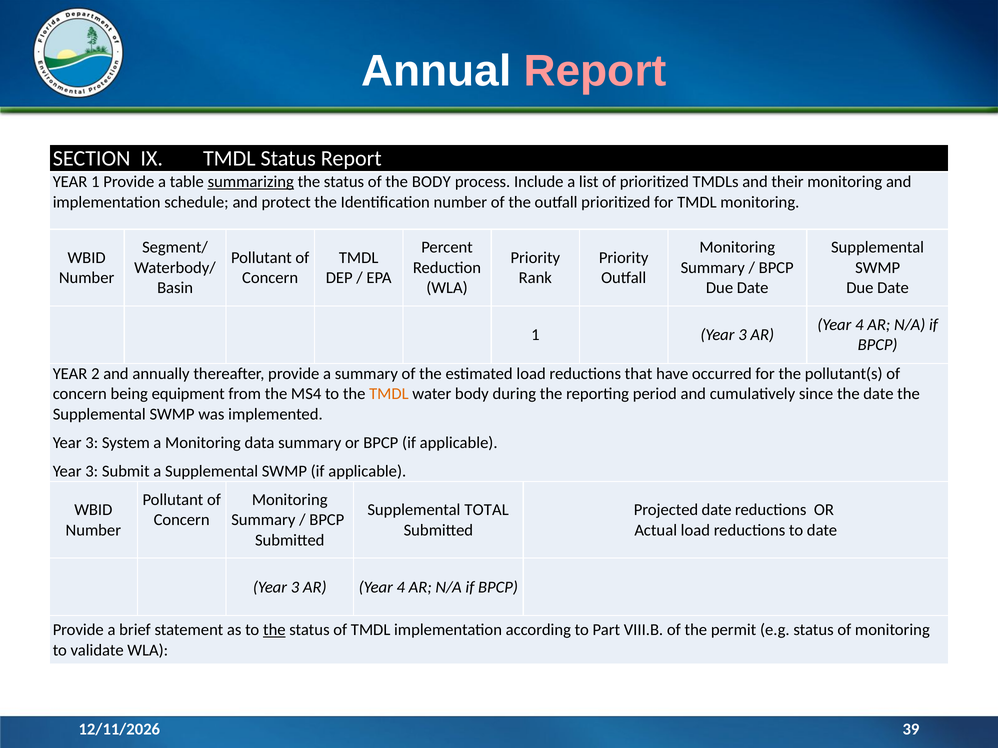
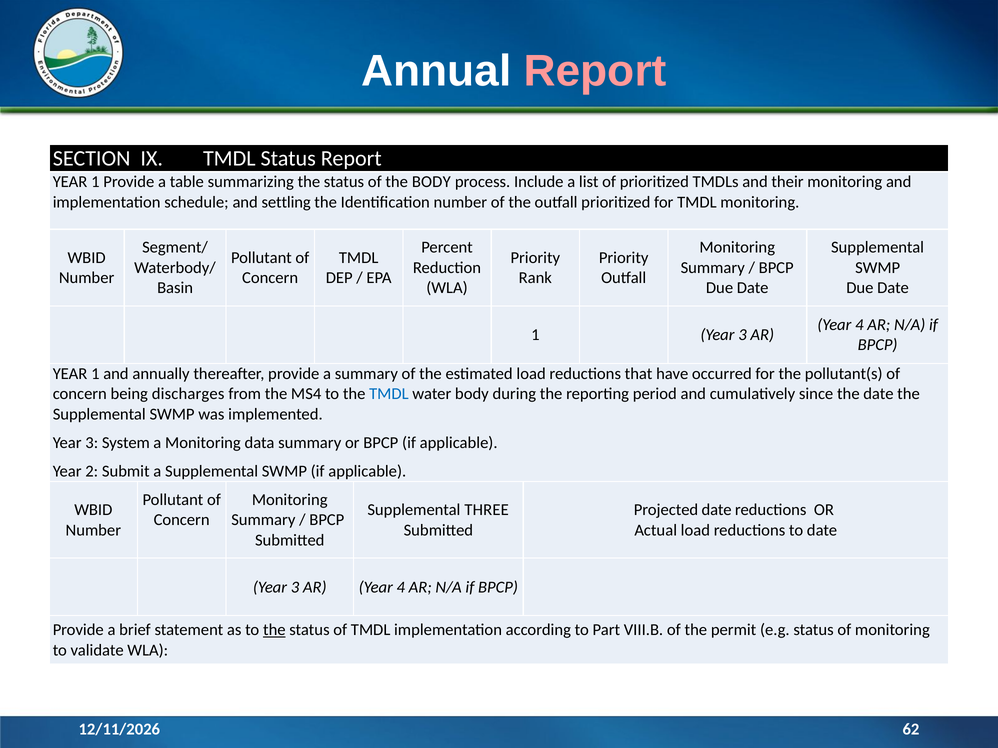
summarizing underline: present -> none
protect: protect -> settling
2 at (95, 374): 2 -> 1
equipment: equipment -> discharges
TMDL at (389, 394) colour: orange -> blue
3 at (92, 472): 3 -> 2
TOTAL: TOTAL -> THREE
39: 39 -> 62
